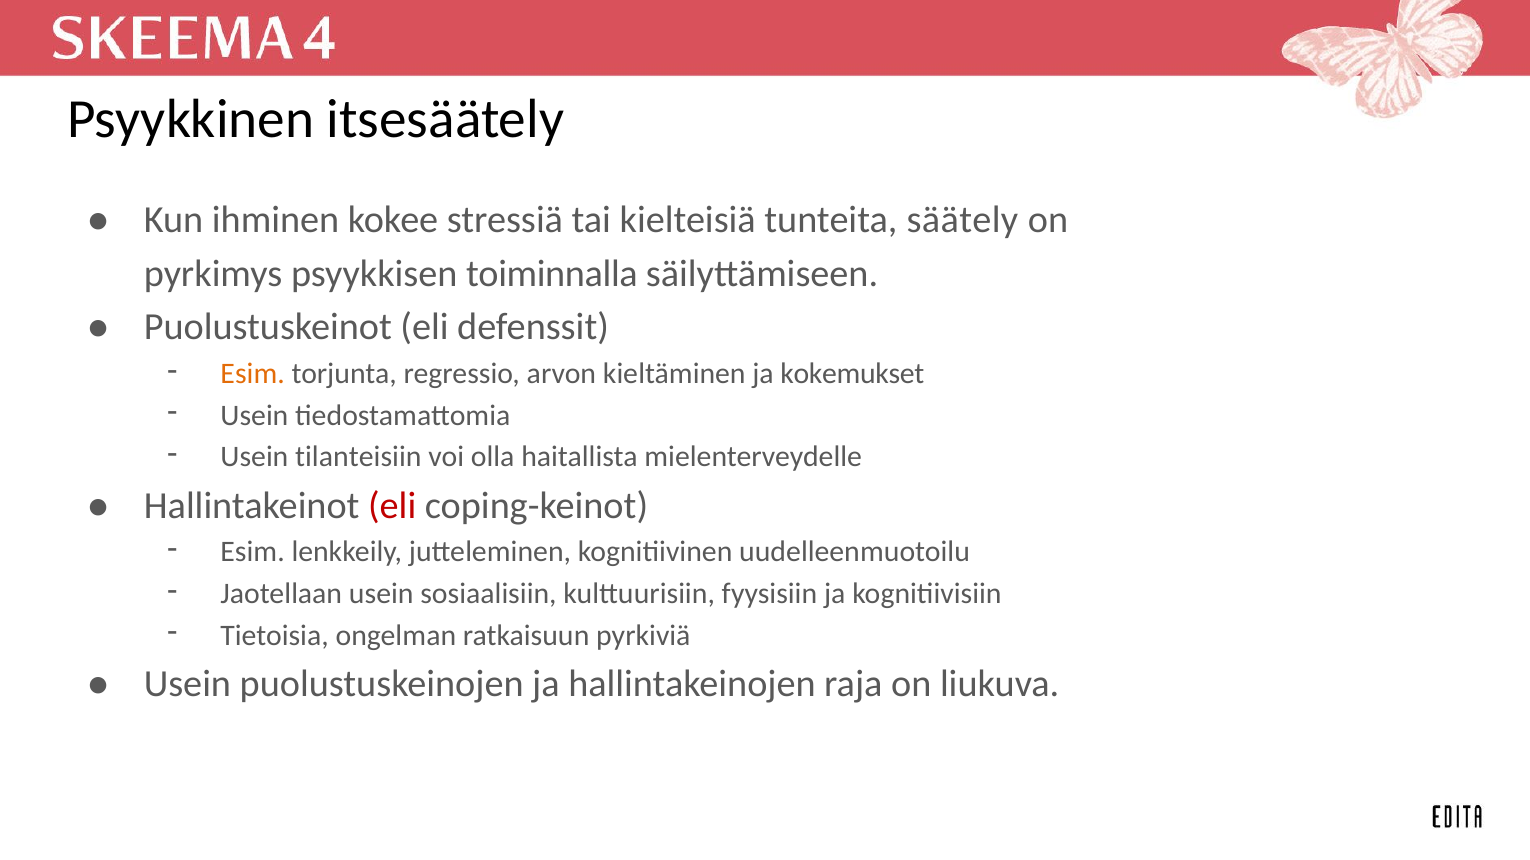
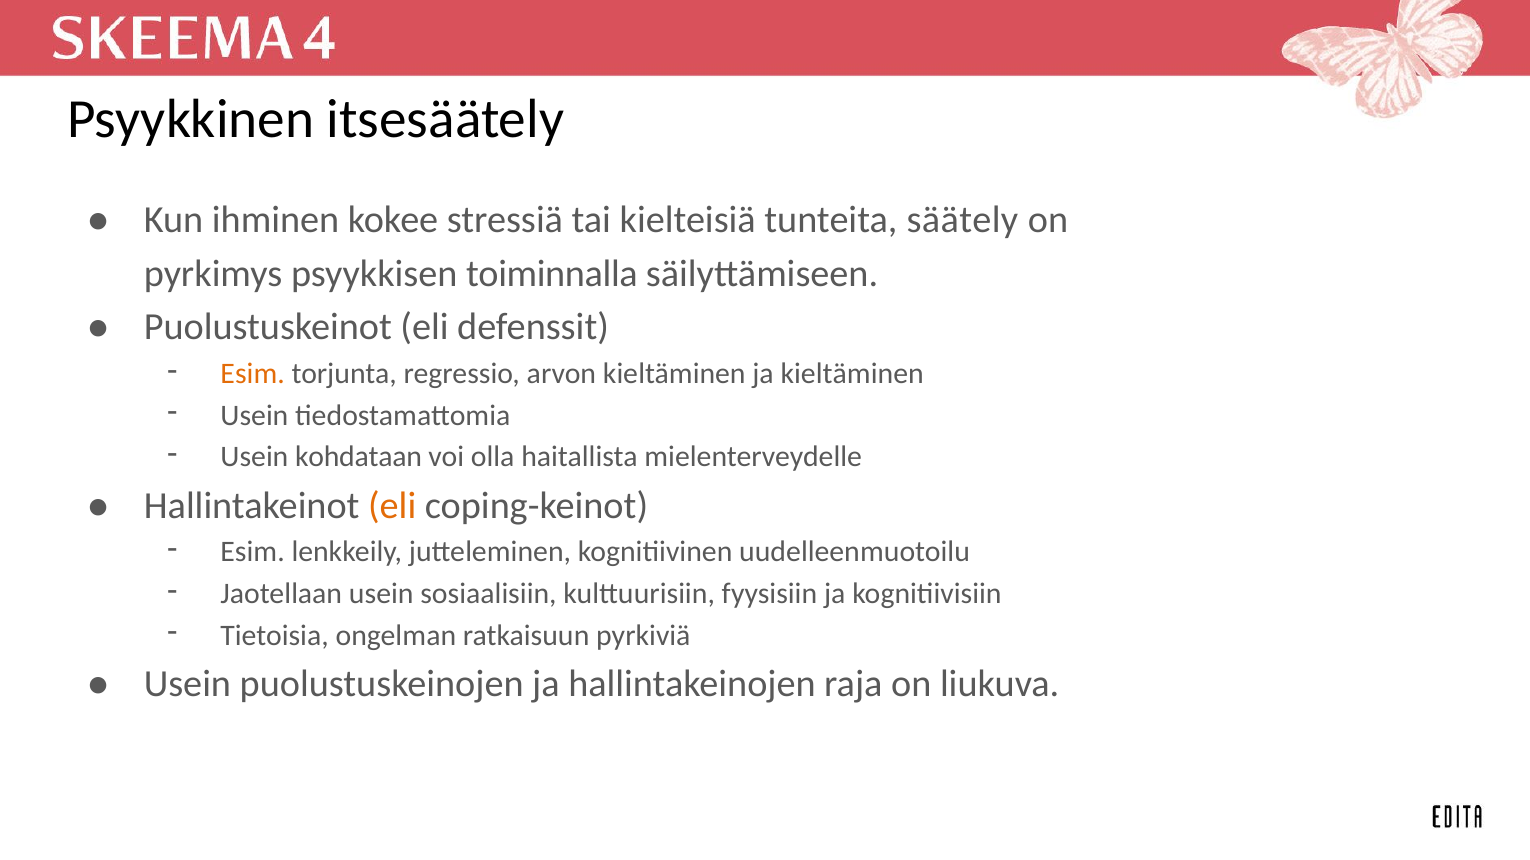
ja kokemukset: kokemukset -> kieltäminen
tilanteisiin: tilanteisiin -> kohdataan
eli at (392, 506) colour: red -> orange
